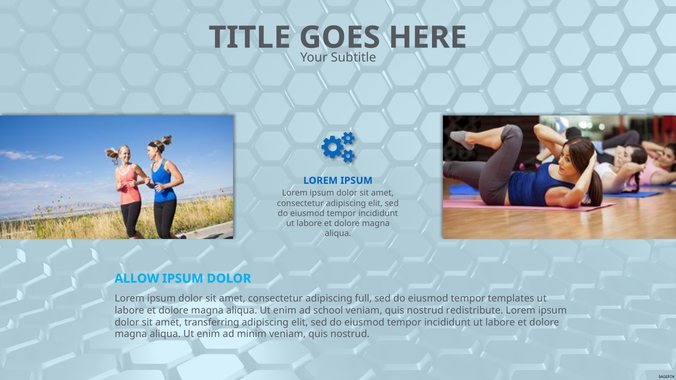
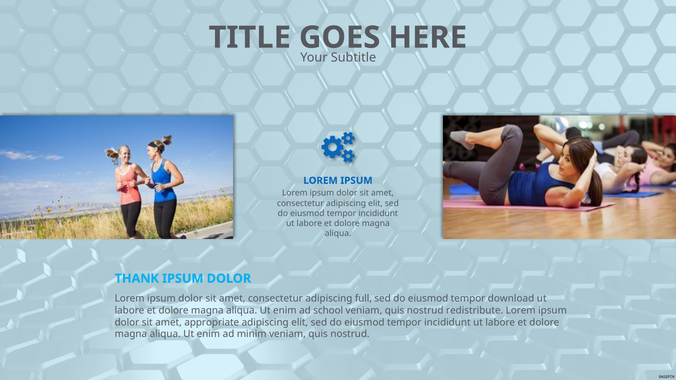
ALLOW: ALLOW -> THANK
templates: templates -> download
transferring: transferring -> appropriate
